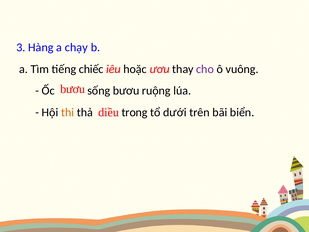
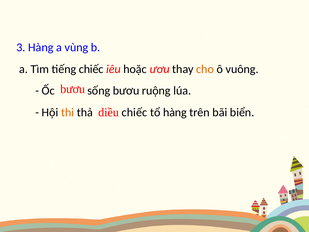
chạy: chạy -> vùng
cho colour: purple -> orange
diều trong: trong -> chiếc
tổ dưới: dưới -> hàng
